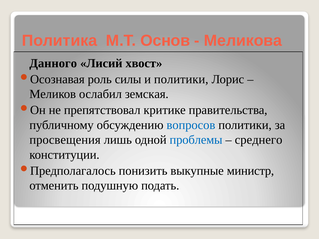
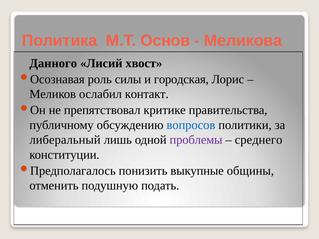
и политики: политики -> городская
земская: земская -> контакт
просвещения: просвещения -> либеральный
проблемы colour: blue -> purple
министр: министр -> общины
